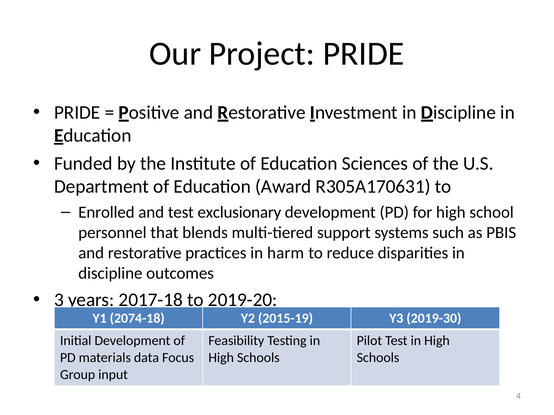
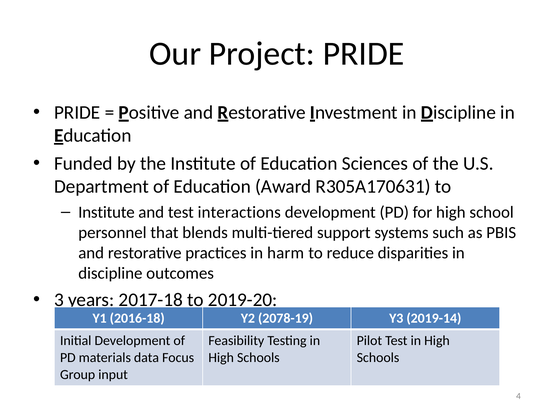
Enrolled at (106, 213): Enrolled -> Institute
exclusionary: exclusionary -> interactions
2074-18: 2074-18 -> 2016-18
2015-19: 2015-19 -> 2078-19
2019-30: 2019-30 -> 2019-14
